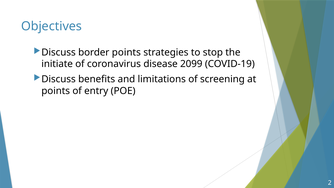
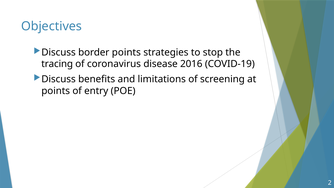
initiate: initiate -> tracing
2099: 2099 -> 2016
